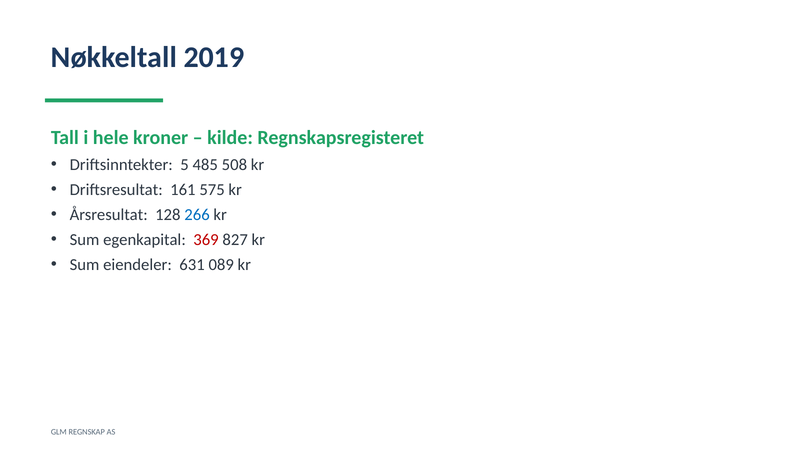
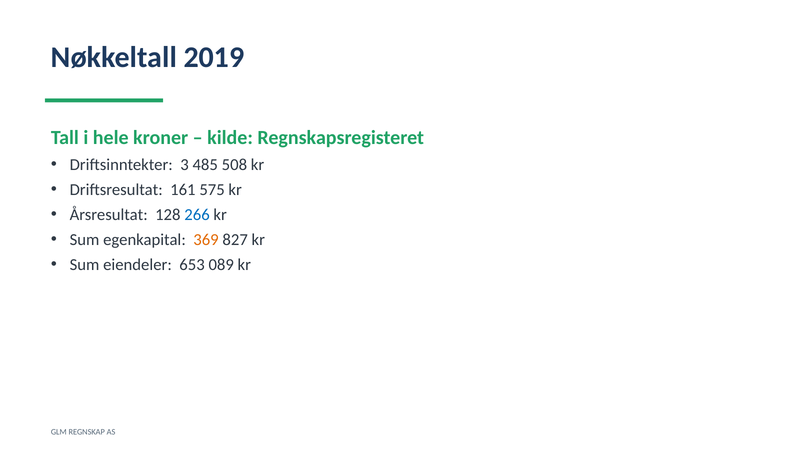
5: 5 -> 3
369 colour: red -> orange
631: 631 -> 653
